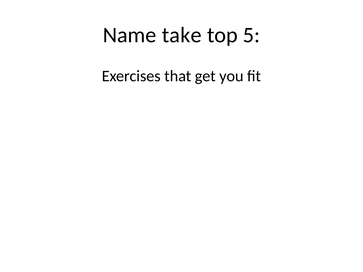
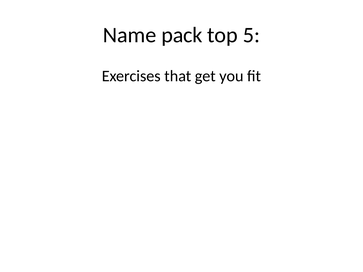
take: take -> pack
